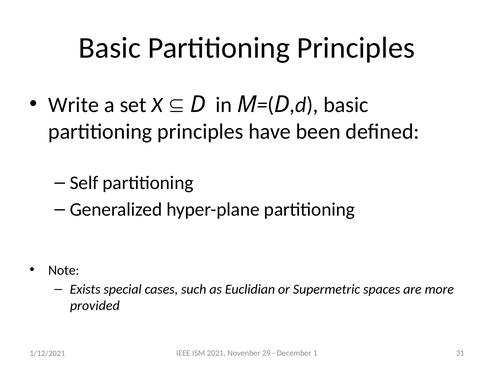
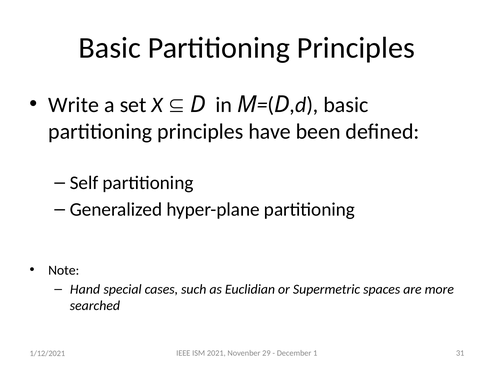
Exists: Exists -> Hand
provided: provided -> searched
